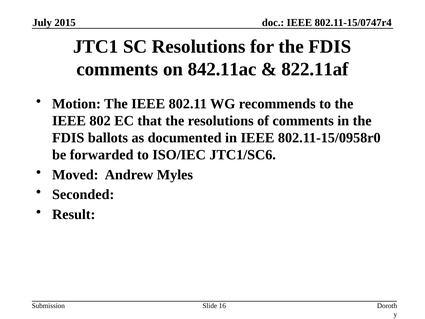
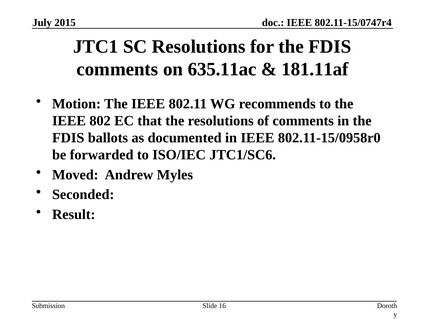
842.11ac: 842.11ac -> 635.11ac
822.11af: 822.11af -> 181.11af
